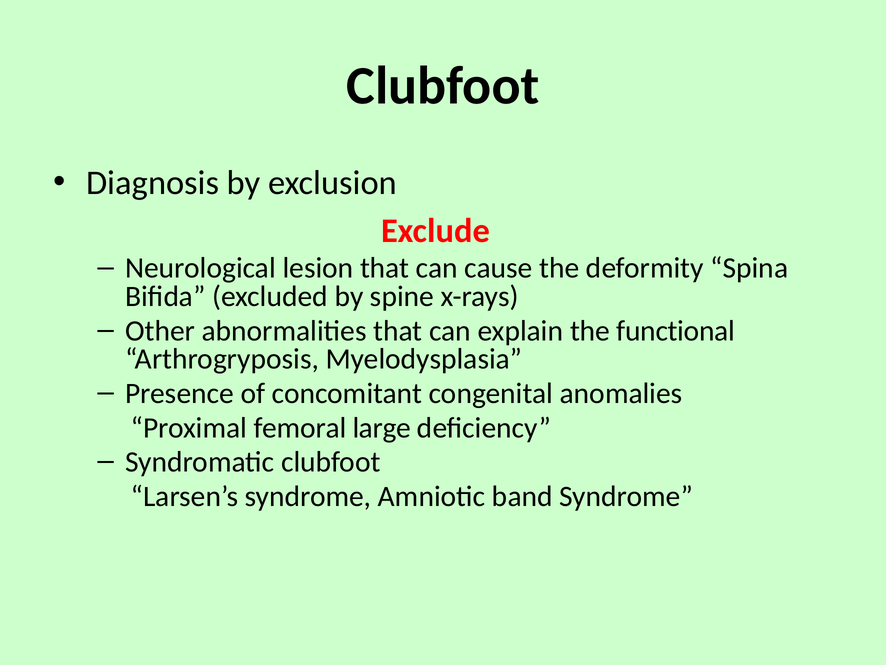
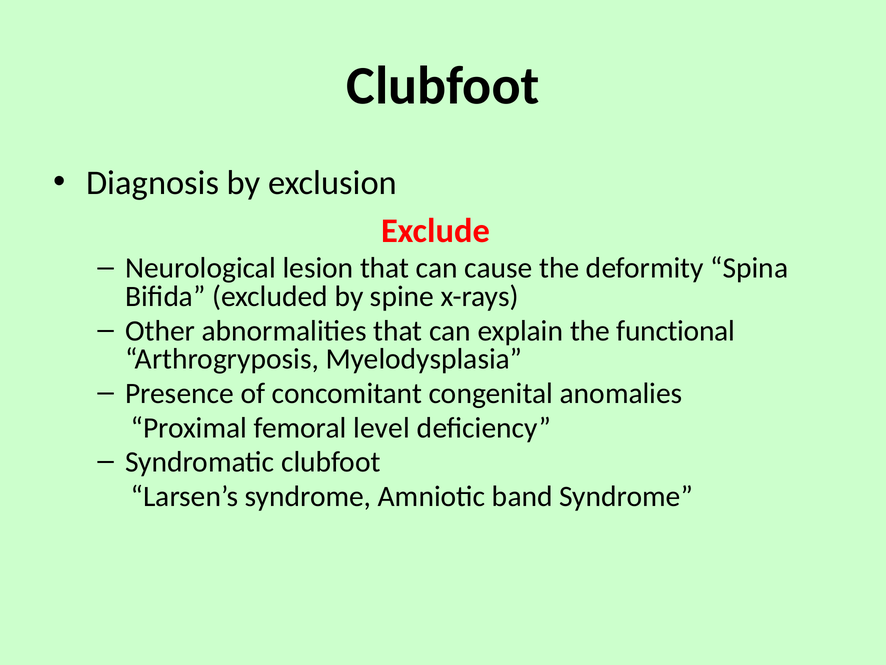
large: large -> level
